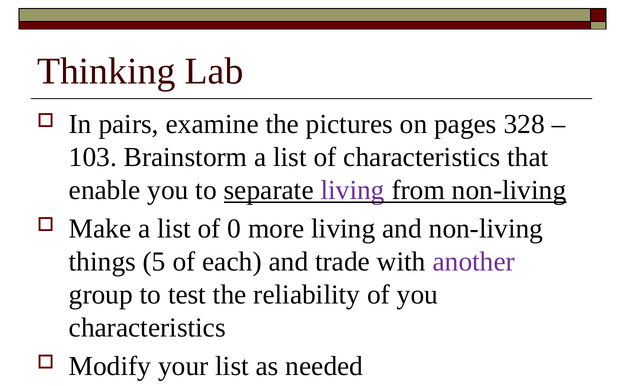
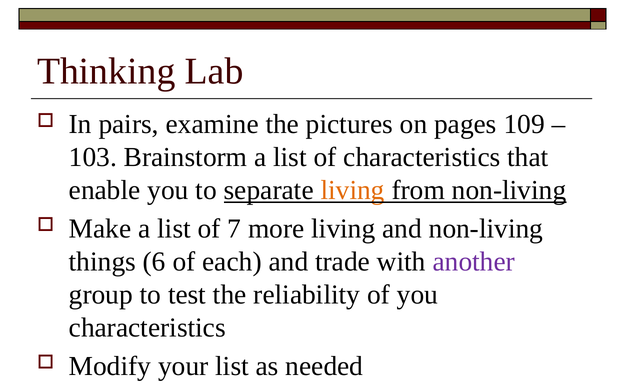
328: 328 -> 109
living at (353, 190) colour: purple -> orange
0: 0 -> 7
5: 5 -> 6
